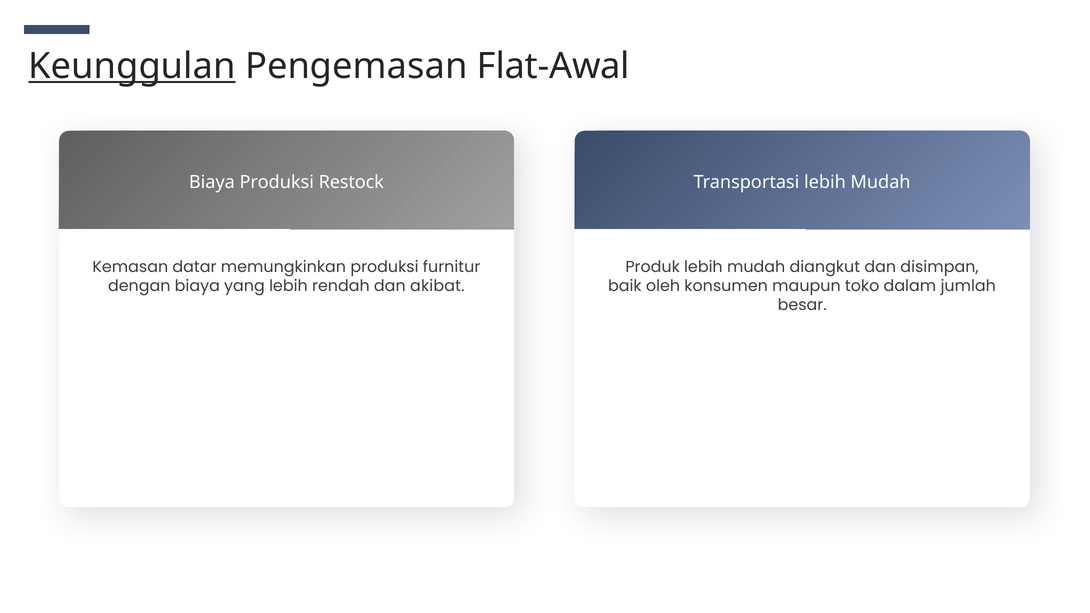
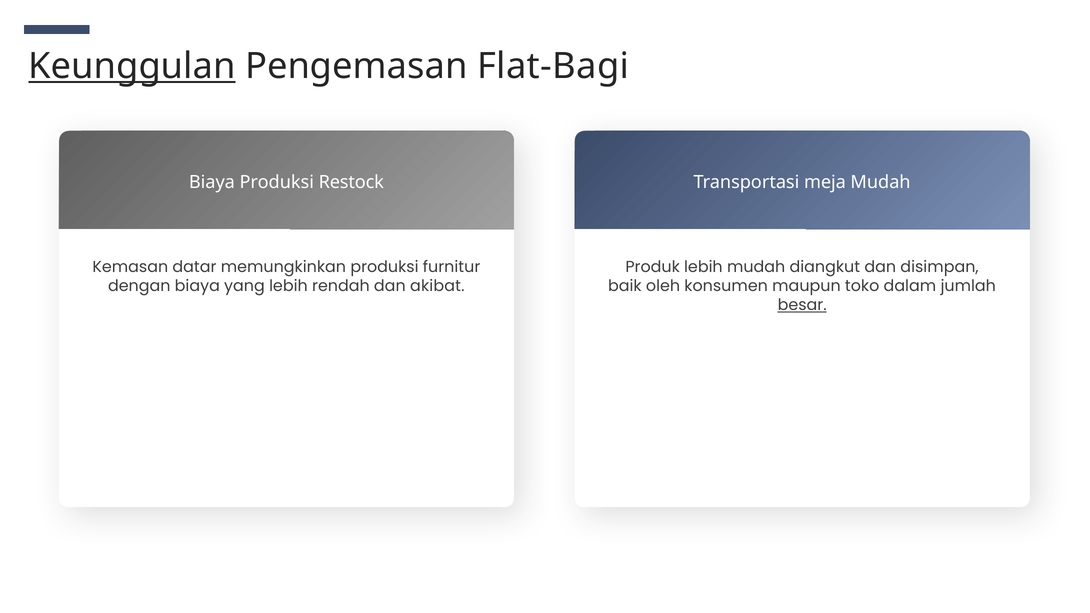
Flat-Awal: Flat-Awal -> Flat-Bagi
Transportasi lebih: lebih -> meja
besar underline: none -> present
